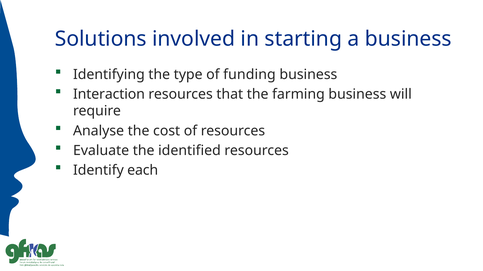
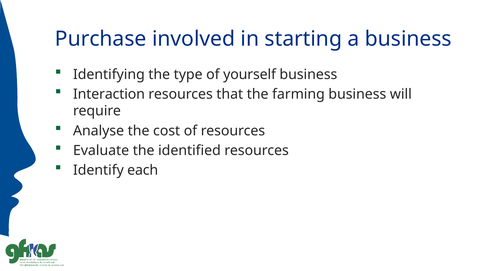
Solutions: Solutions -> Purchase
funding: funding -> yourself
